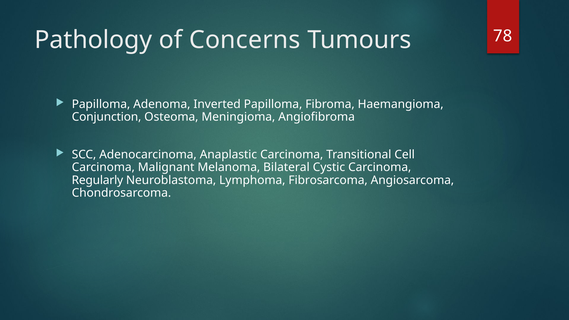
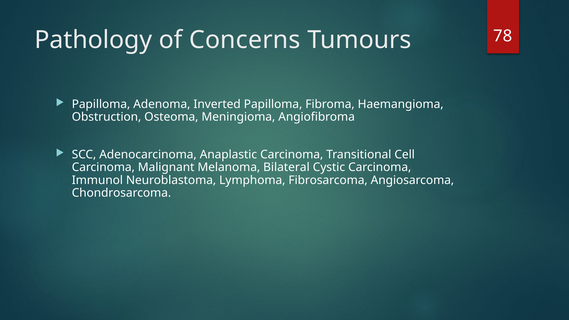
Conjunction: Conjunction -> Obstruction
Regularly: Regularly -> Immunol
